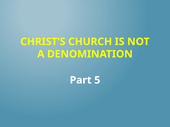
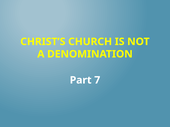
5: 5 -> 7
